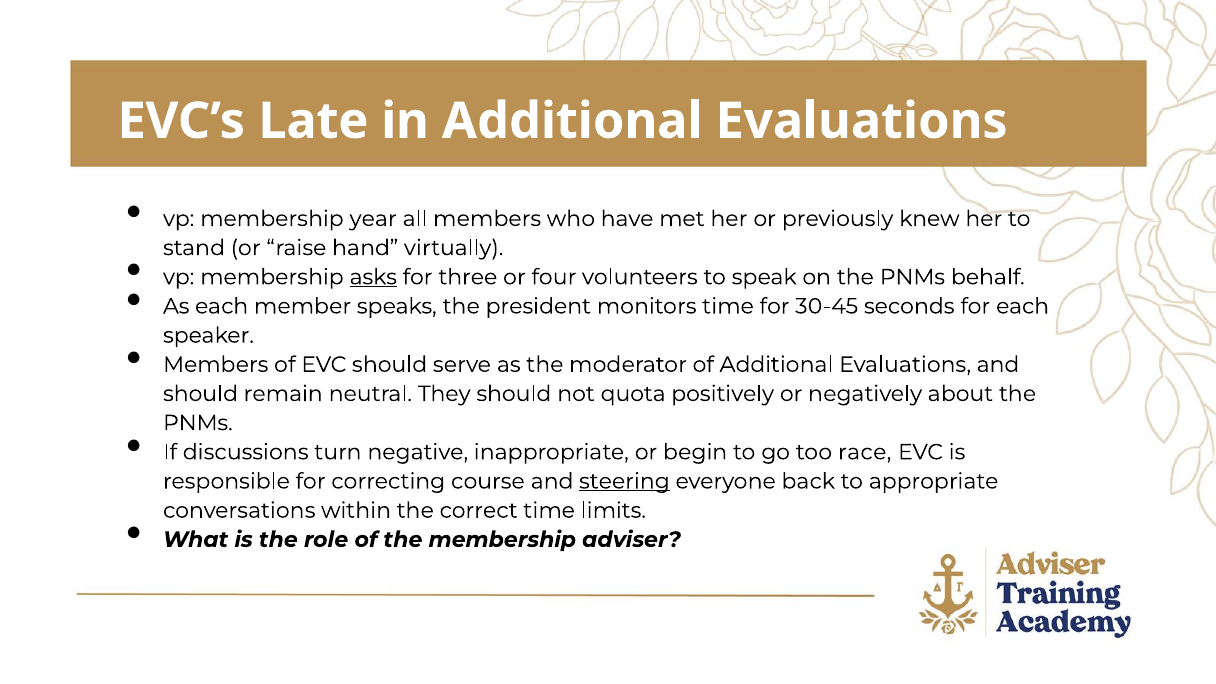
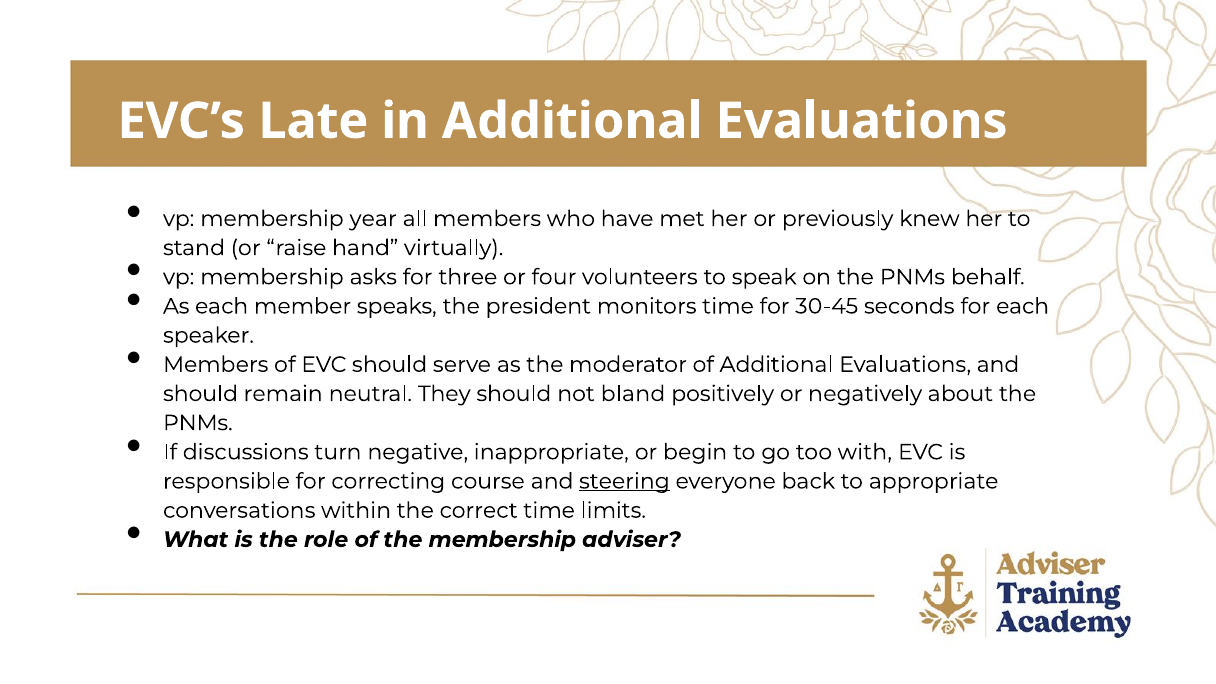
asks underline: present -> none
quota: quota -> bland
race: race -> with
